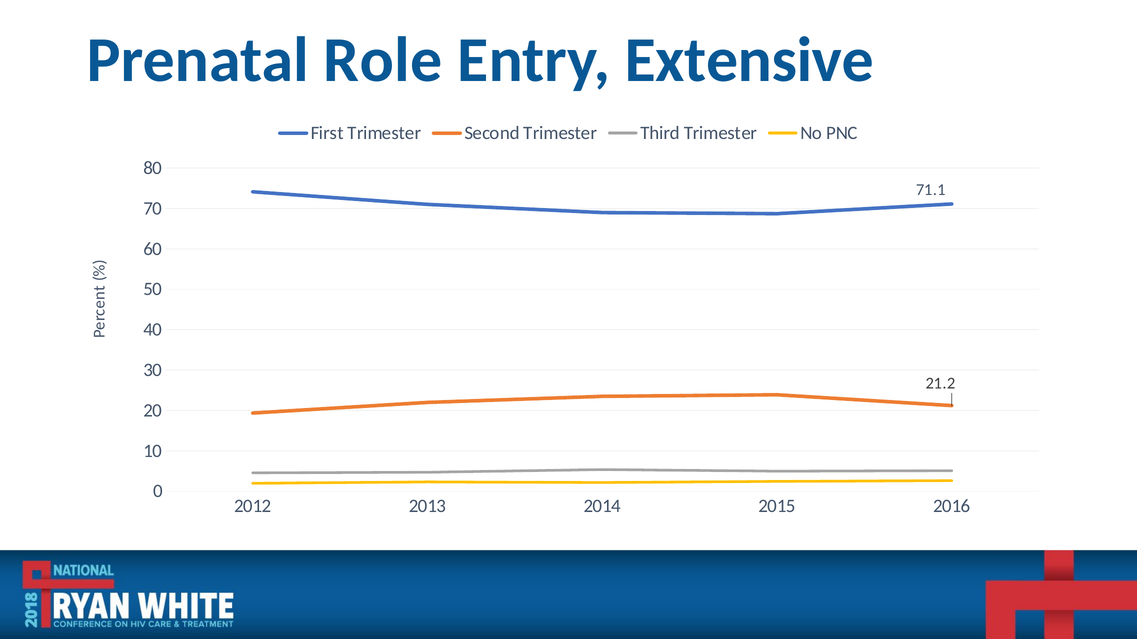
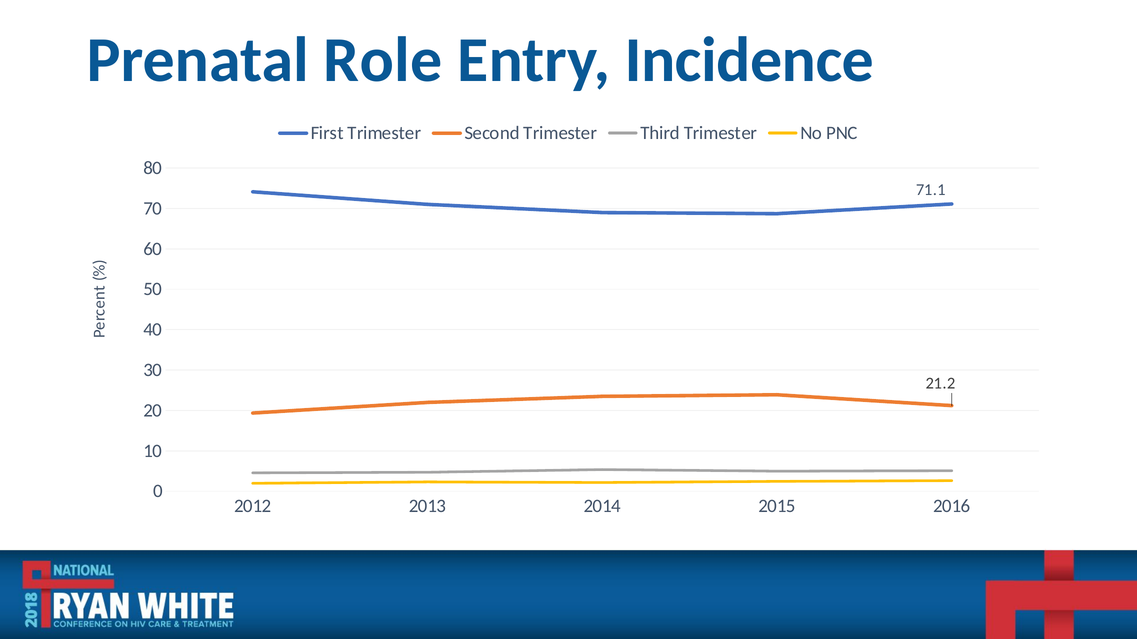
Extensive: Extensive -> Incidence
